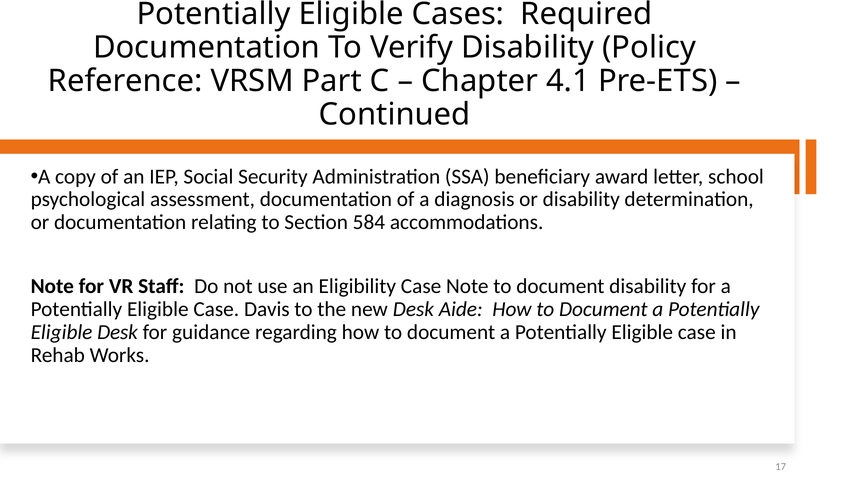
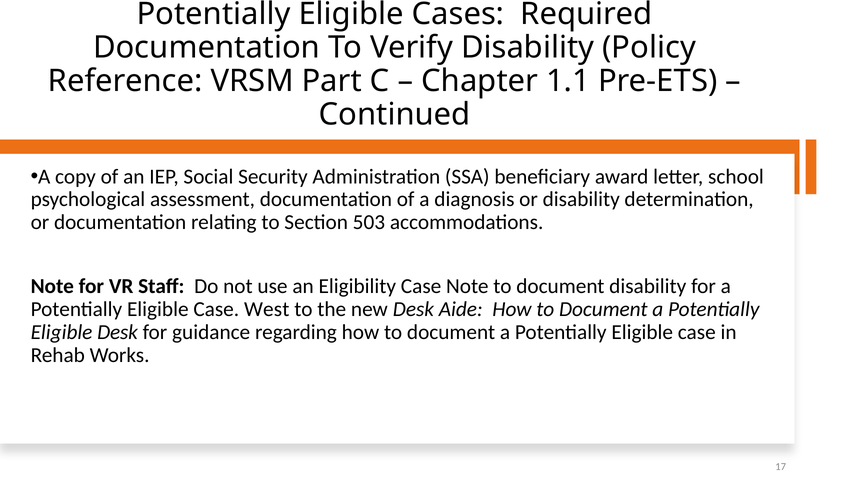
4.1: 4.1 -> 1.1
584: 584 -> 503
Davis: Davis -> West
